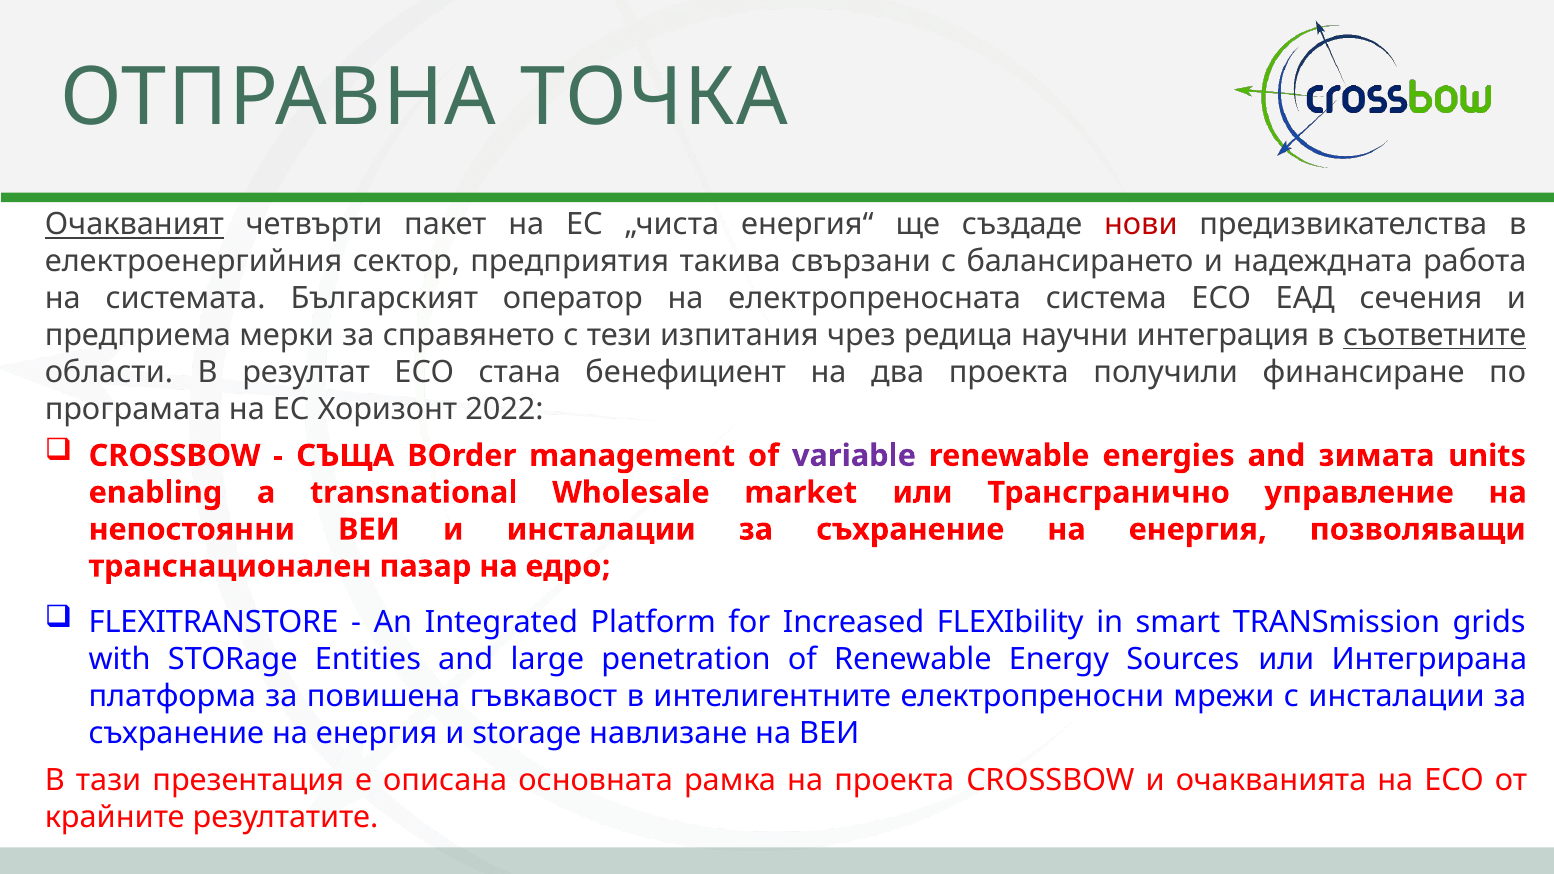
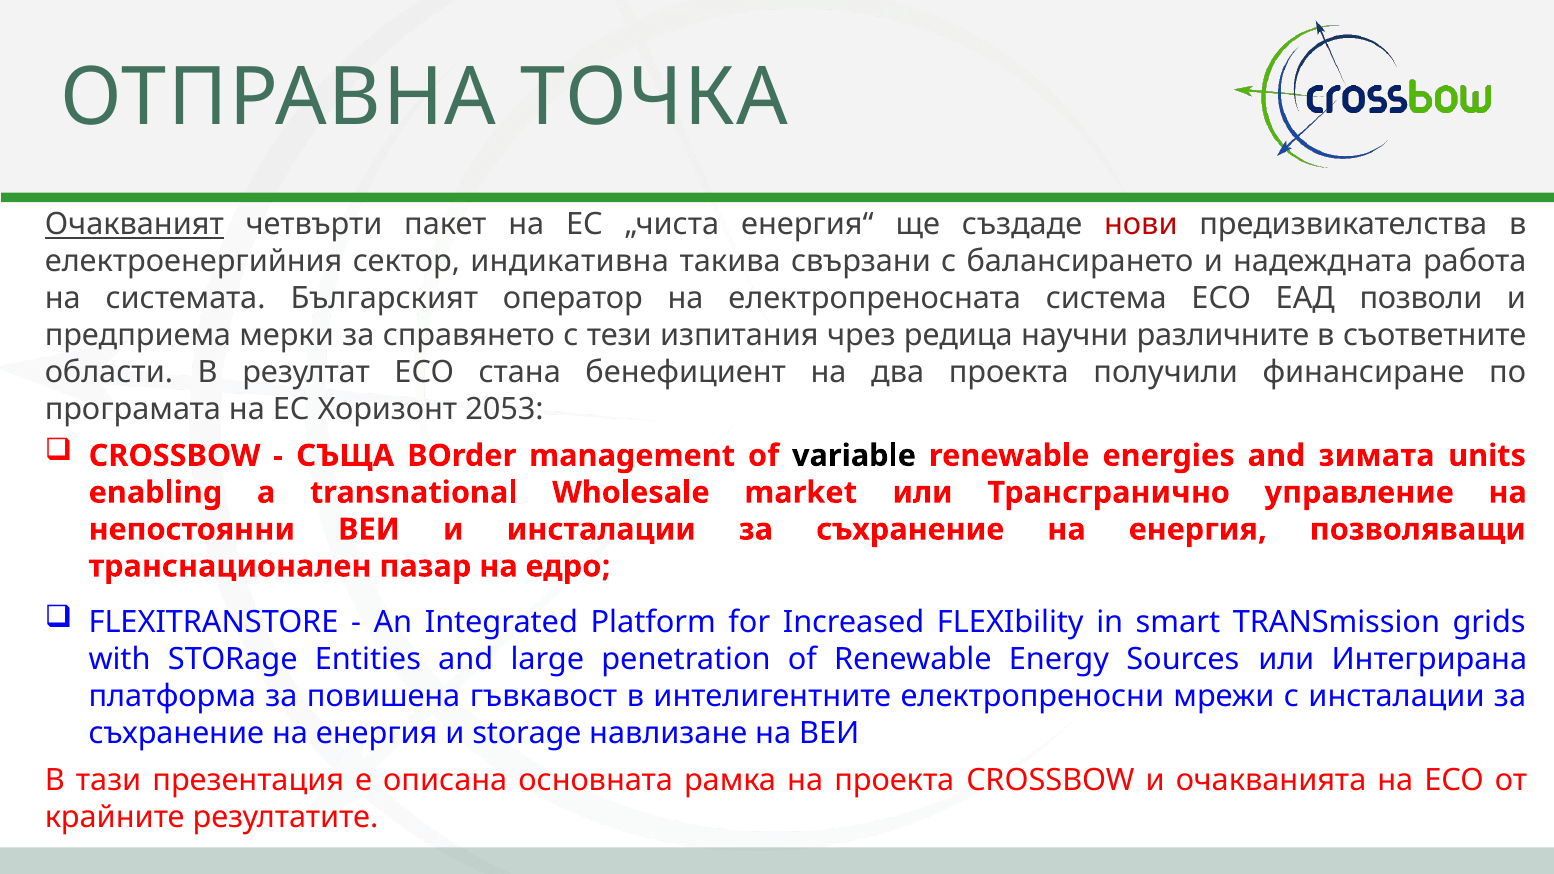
предприятия: предприятия -> индикативна
сечения: сечения -> позволи
интеграция: интеграция -> различните
съответните underline: present -> none
2022: 2022 -> 2053
variable colour: purple -> black
